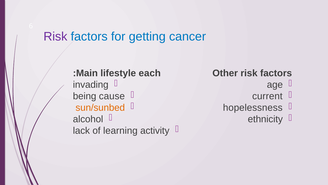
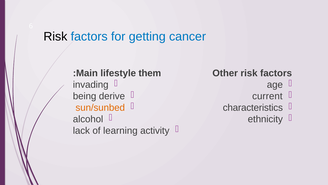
Risk at (55, 36) colour: purple -> black
each: each -> them
cause: cause -> derive
hopelessness: hopelessness -> characteristics
